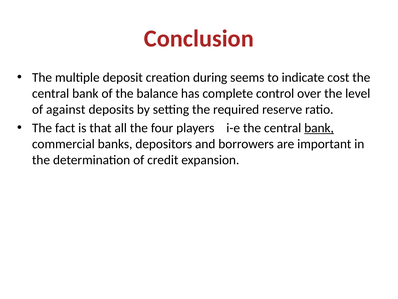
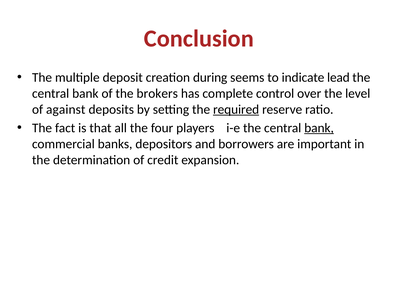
cost: cost -> lead
balance: balance -> brokers
required underline: none -> present
